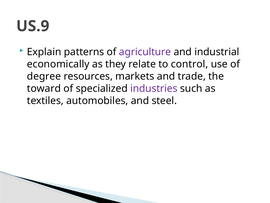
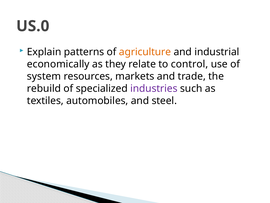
US.9: US.9 -> US.0
agriculture colour: purple -> orange
degree: degree -> system
toward: toward -> rebuild
